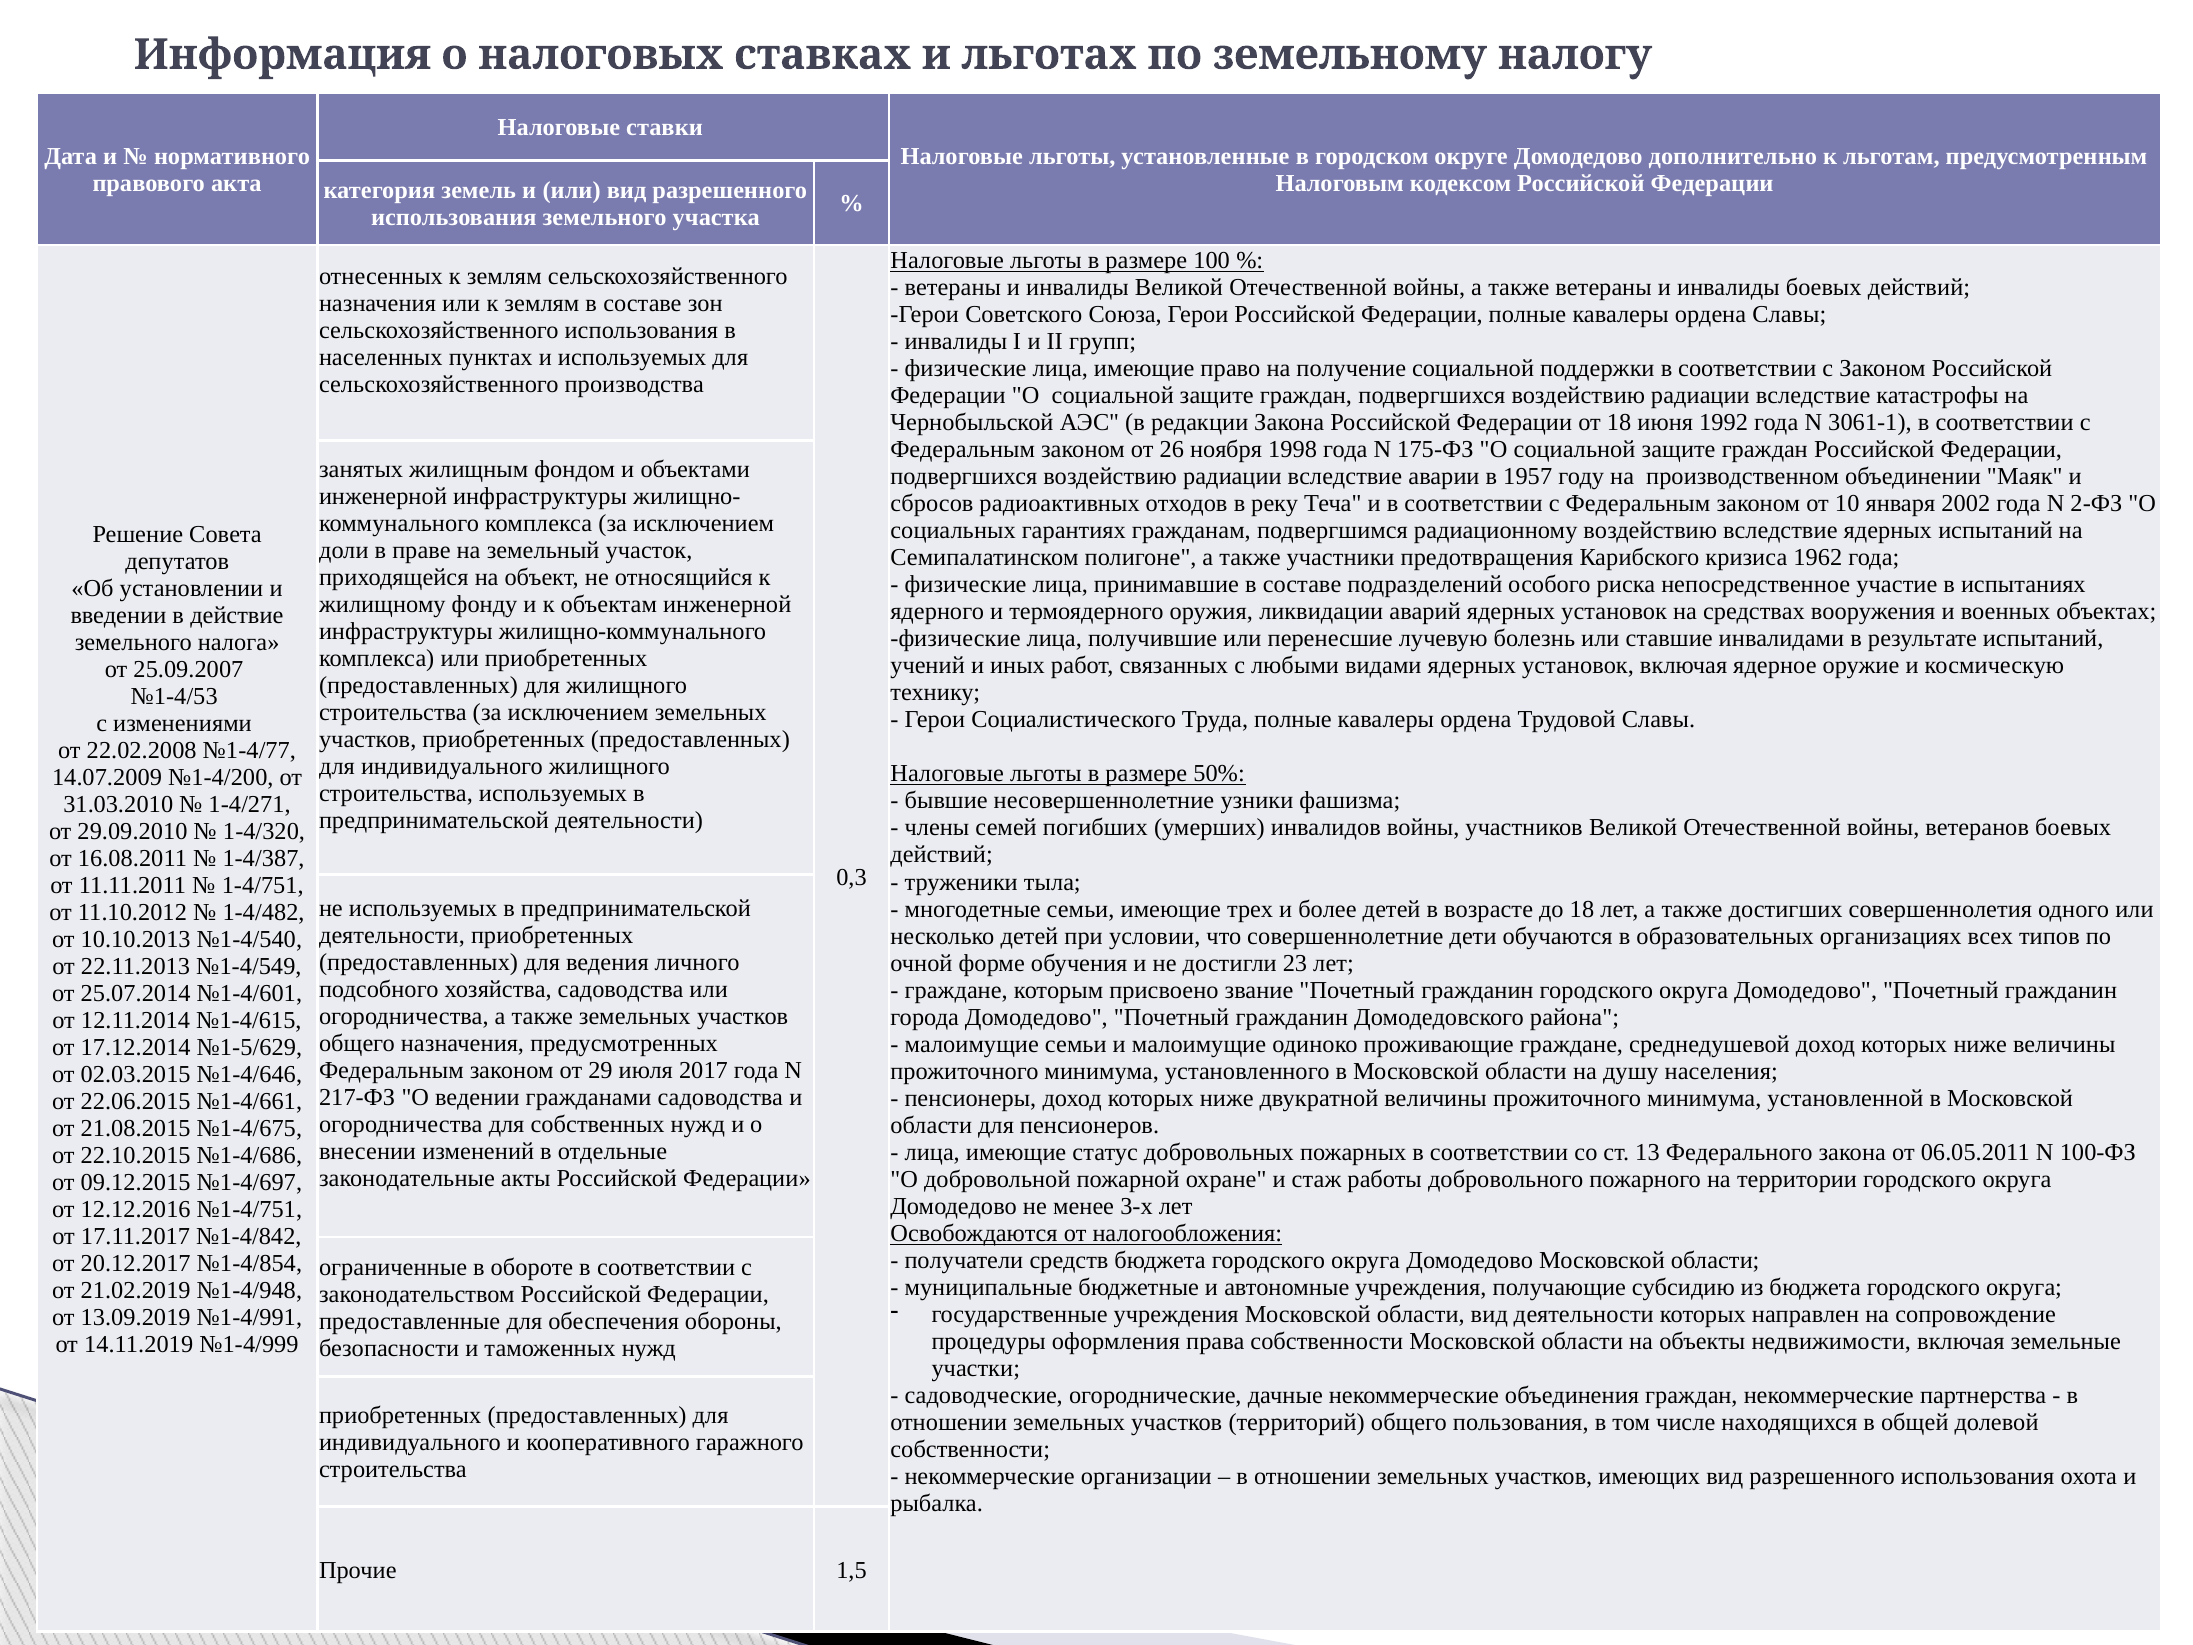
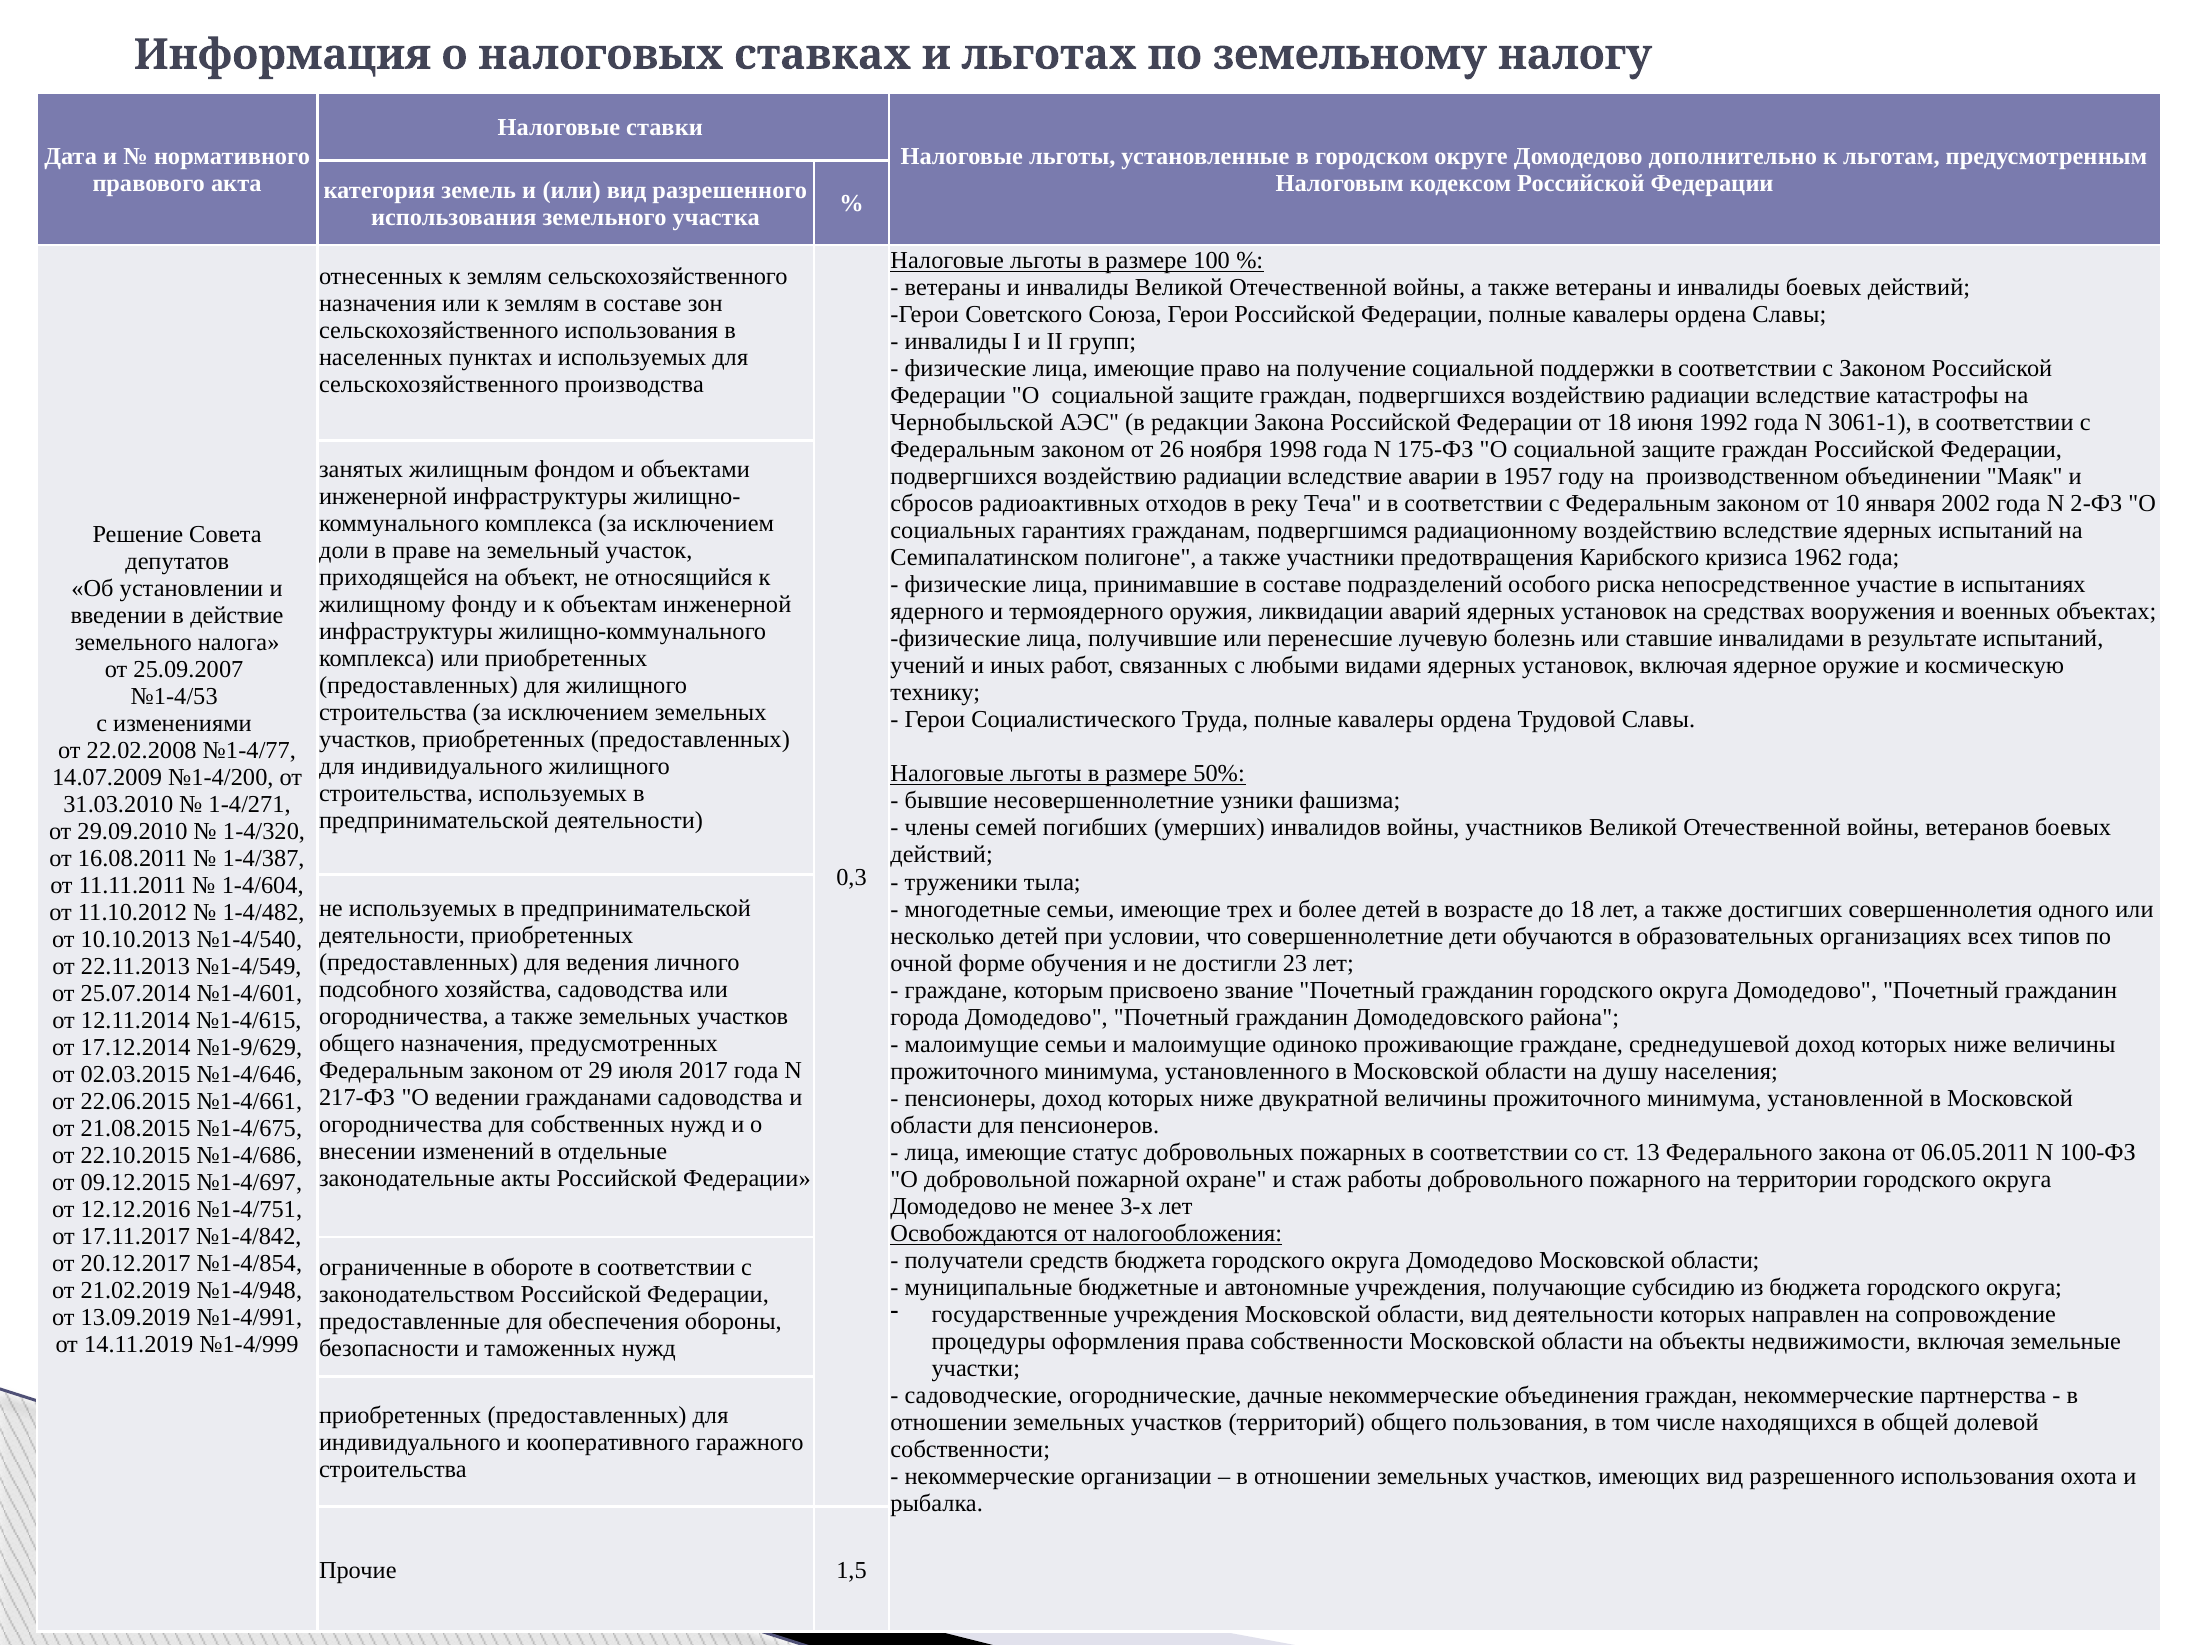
1-4/751: 1-4/751 -> 1-4/604
№1-5/629: №1-5/629 -> №1-9/629
